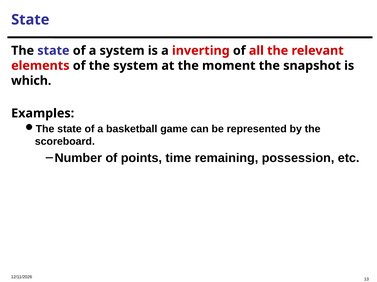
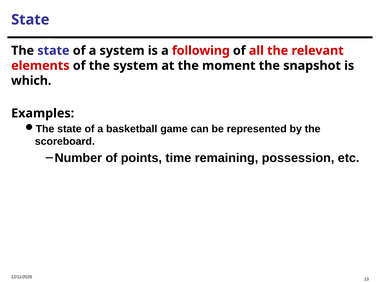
inverting: inverting -> following
